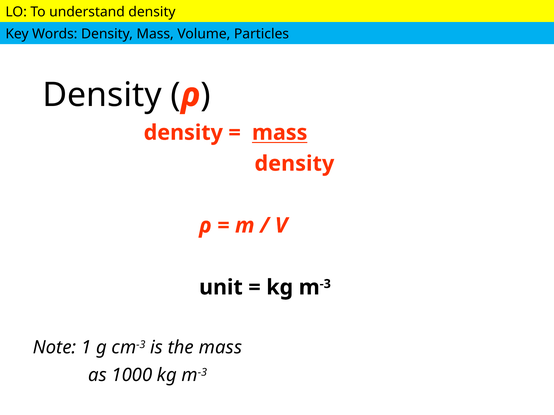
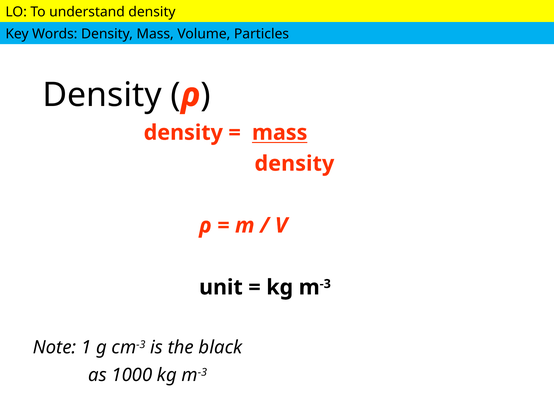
the mass: mass -> black
